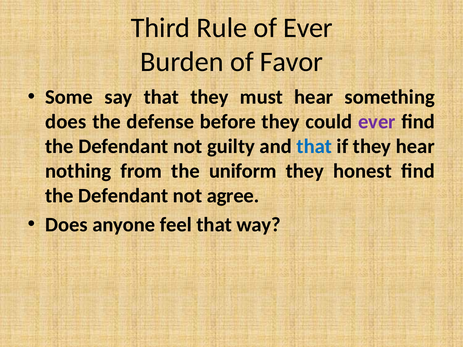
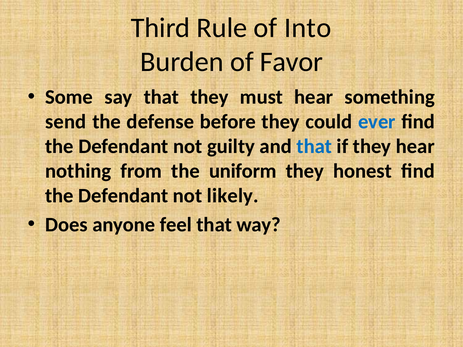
of Ever: Ever -> Into
does at (66, 122): does -> send
ever at (377, 122) colour: purple -> blue
agree: agree -> likely
